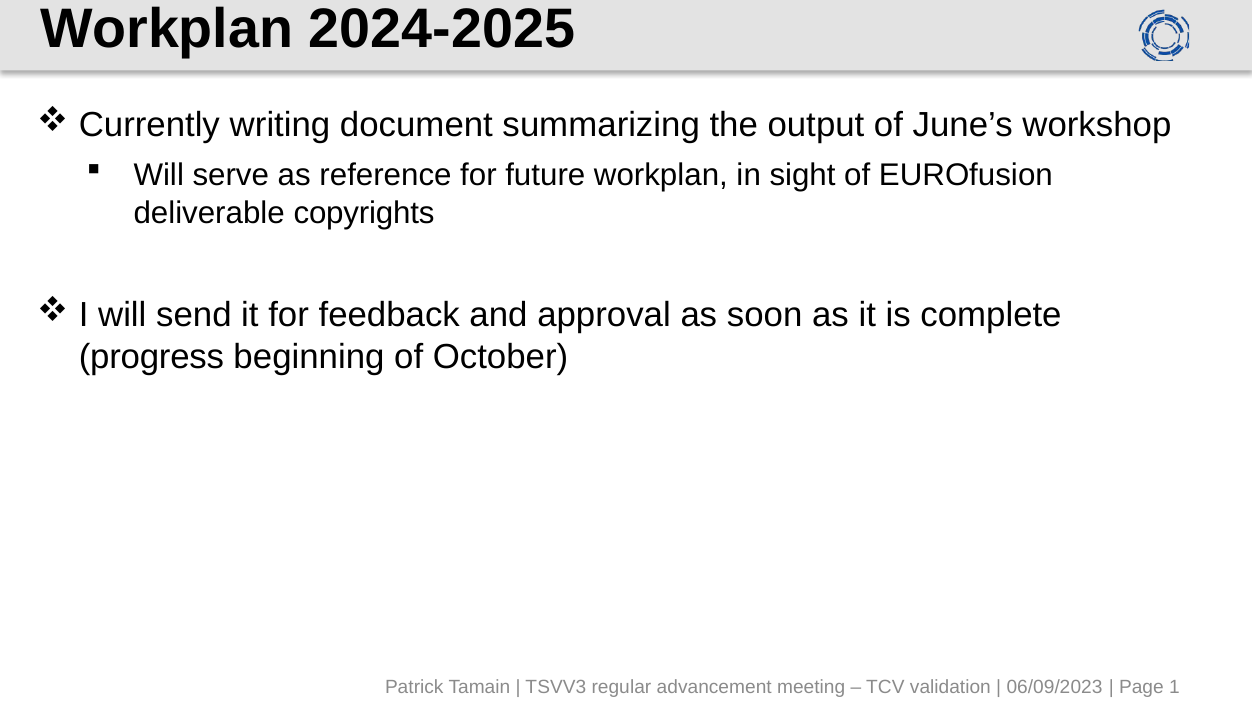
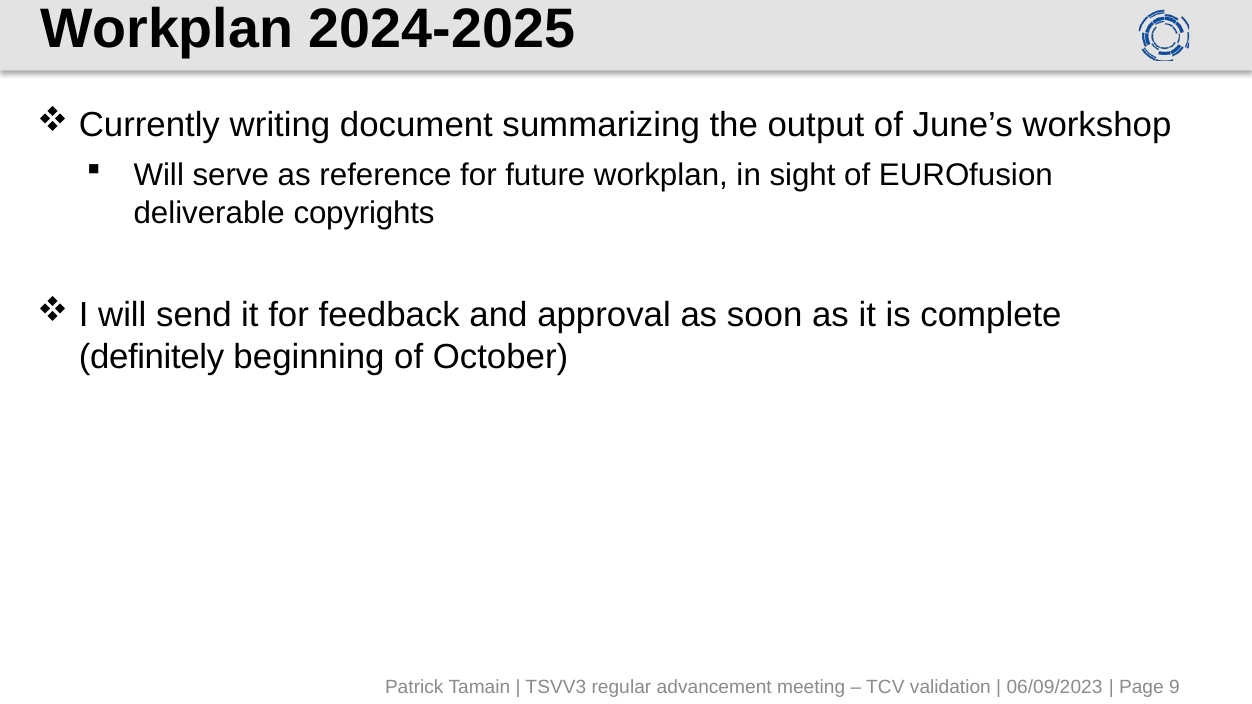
progress: progress -> definitely
1: 1 -> 9
